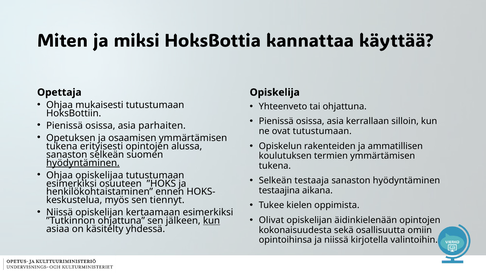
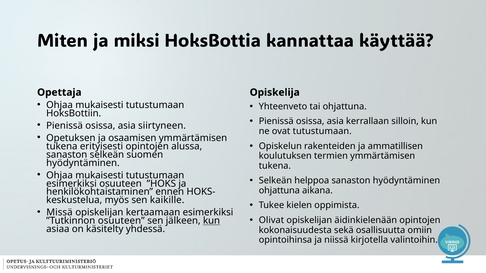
parhaiten: parhaiten -> siirtyneen
hyödyntäminen at (83, 163) underline: present -> none
opiskelijaa at (99, 175): opiskelijaa -> mukaisesti
testaaja: testaaja -> helppoa
testaajina at (279, 191): testaajina -> ohjattuna
tiennyt: tiennyt -> kaikille
Niissä at (60, 213): Niissä -> Missä
”Tutkinnon ohjattuna: ohjattuna -> osuuteen
